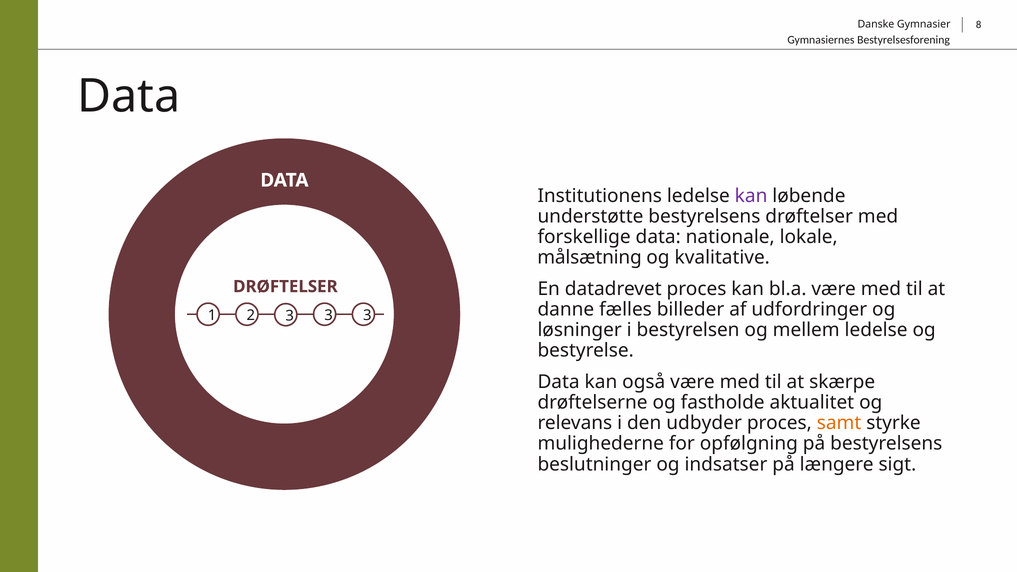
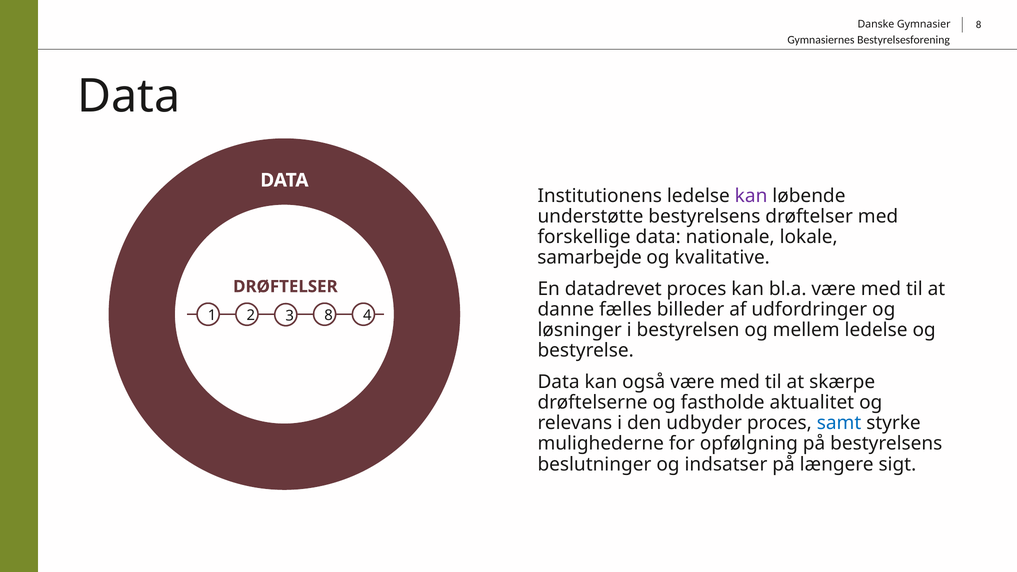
målsætning: målsætning -> samarbejde
2 3: 3 -> 8
1 3: 3 -> 4
samt colour: orange -> blue
